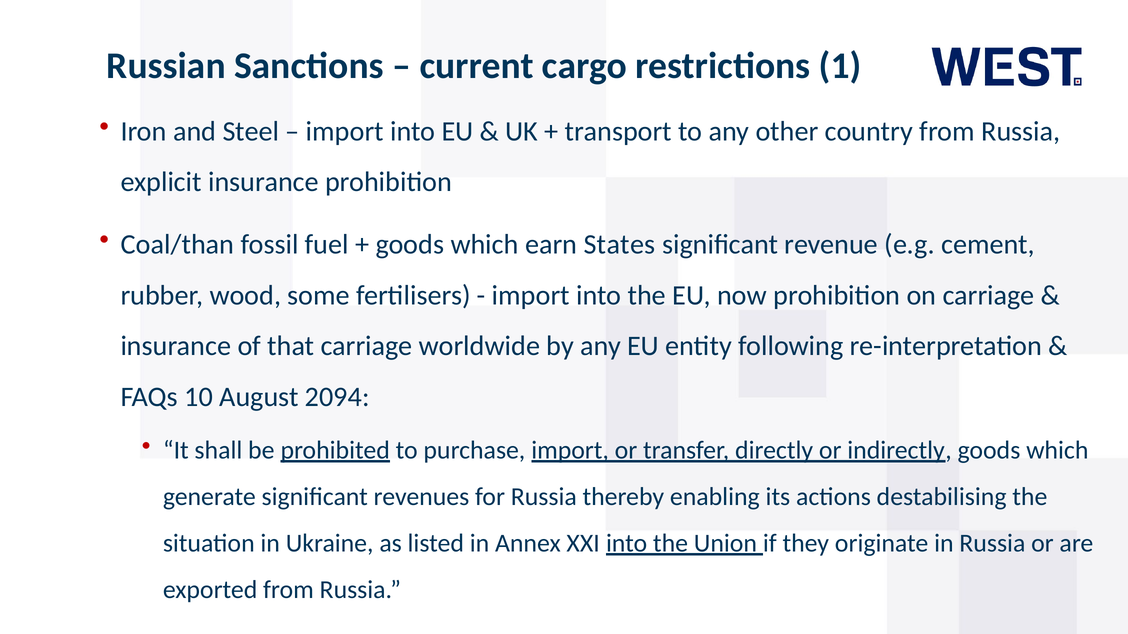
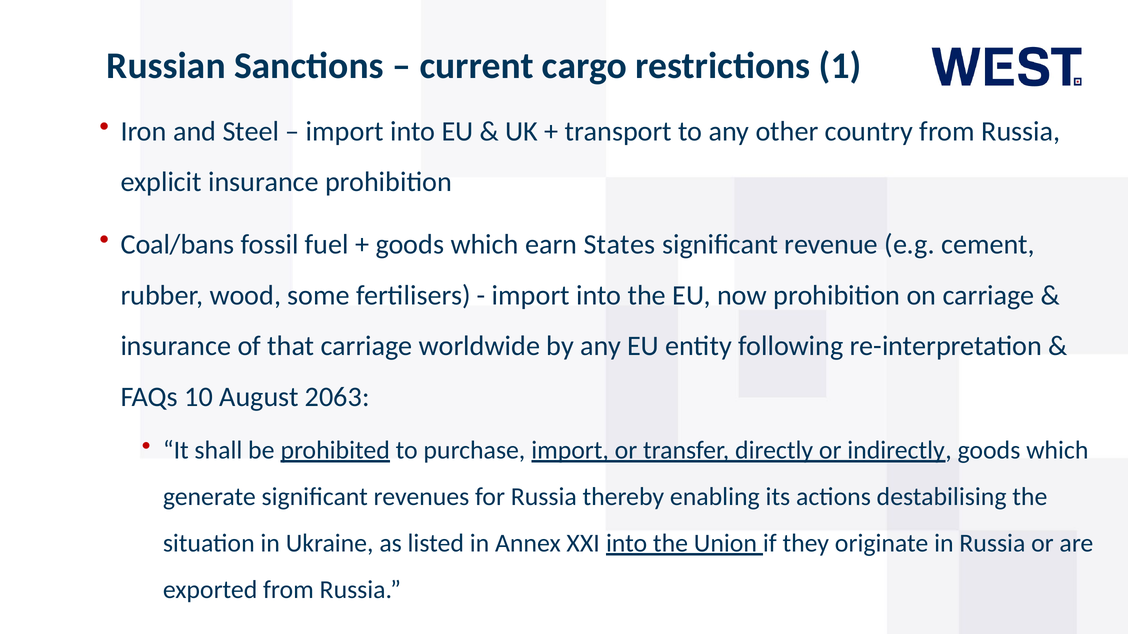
Coal/than: Coal/than -> Coal/bans
2094: 2094 -> 2063
